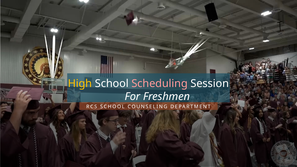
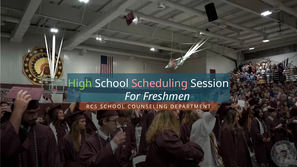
High colour: yellow -> light green
